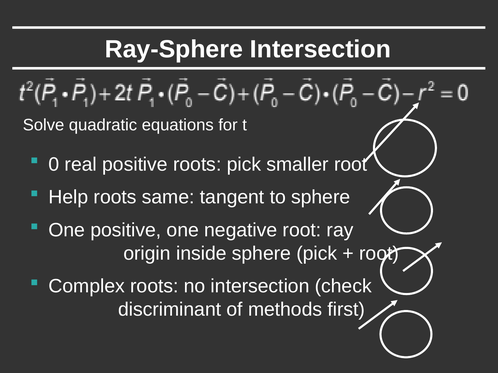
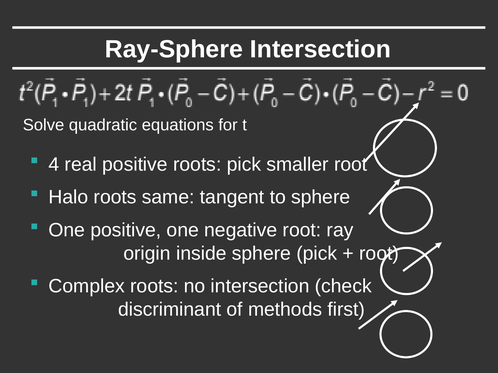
0: 0 -> 4
Help: Help -> Halo
